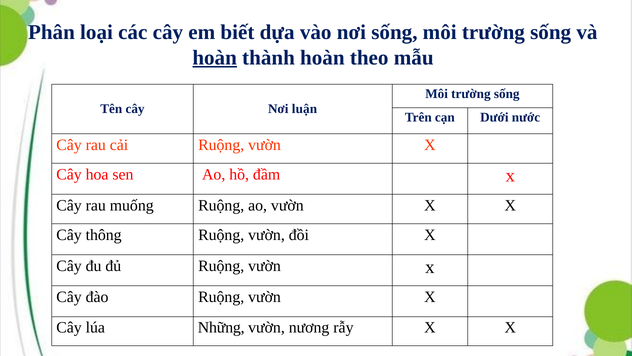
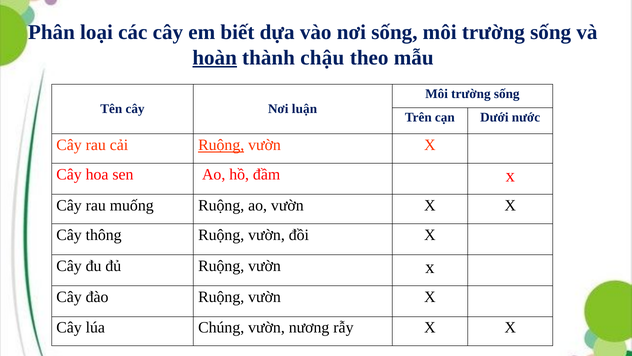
thành hoàn: hoàn -> chậu
Ruộng at (221, 145) underline: none -> present
Những: Những -> Chúng
